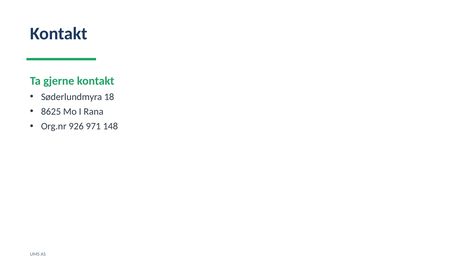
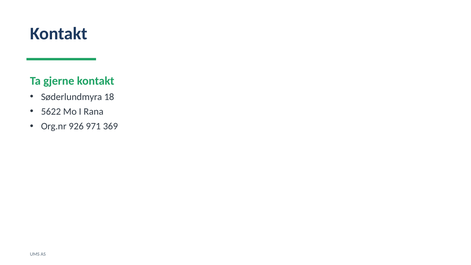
8625: 8625 -> 5622
148: 148 -> 369
